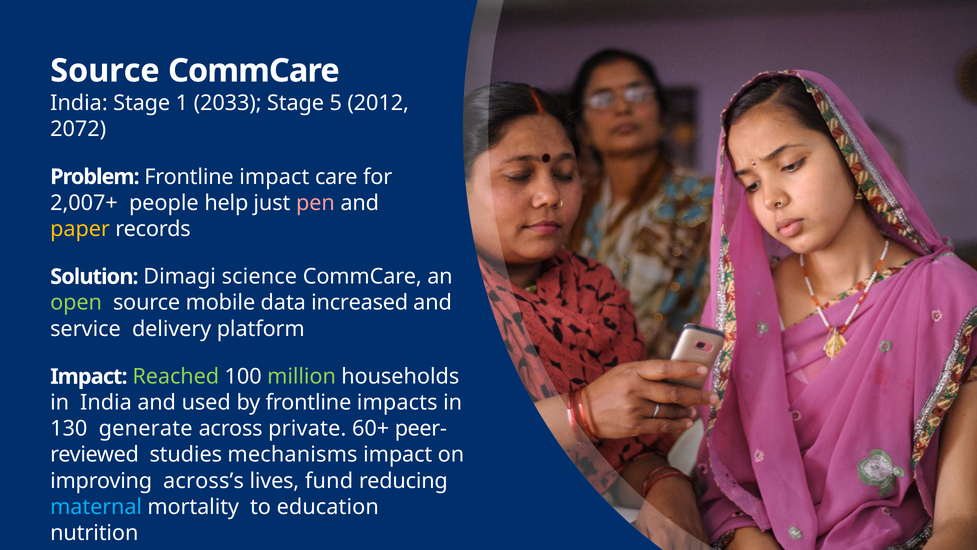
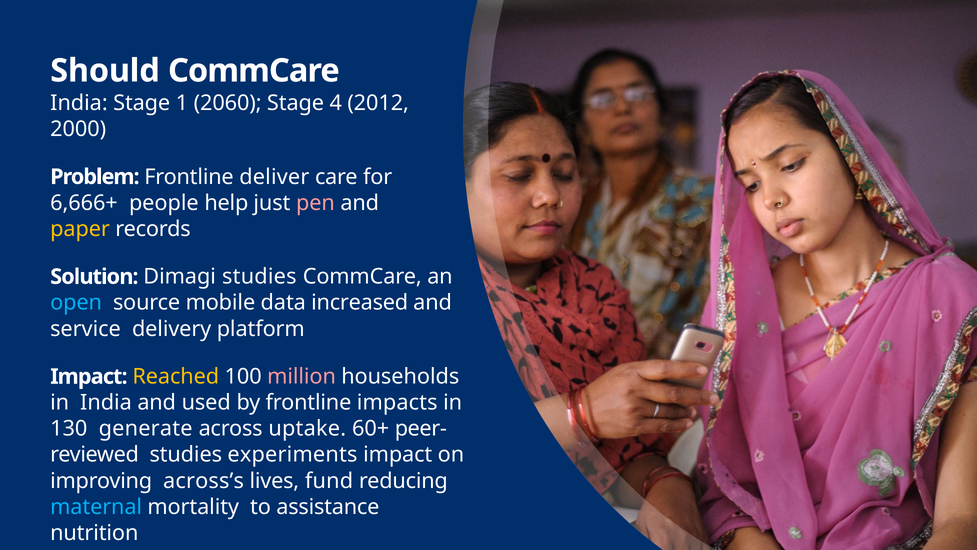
Source at (105, 71): Source -> Should
2033: 2033 -> 2060
5: 5 -> 4
2072: 2072 -> 2000
Frontline impact: impact -> deliver
2,007+: 2,007+ -> 6,666+
Dimagi science: science -> studies
open colour: light green -> light blue
Reached colour: light green -> yellow
million colour: light green -> pink
private: private -> uptake
mechanisms: mechanisms -> experiments
education: education -> assistance
